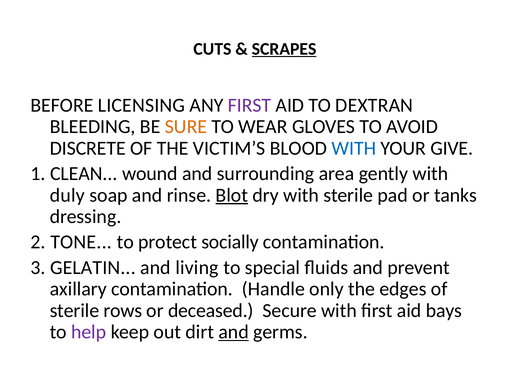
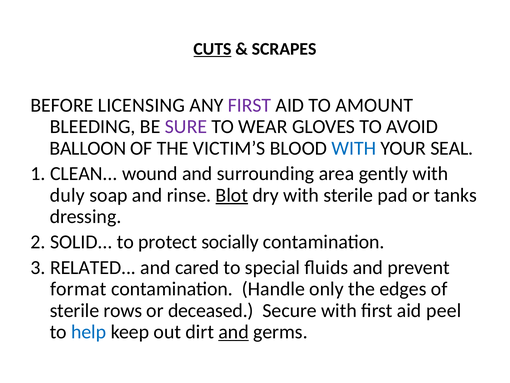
CUTS underline: none -> present
SCRAPES underline: present -> none
DEXTRAN: DEXTRAN -> AMOUNT
SURE colour: orange -> purple
DISCRETE: DISCRETE -> BALLOON
GIVE: GIVE -> SEAL
TONE: TONE -> SOLID
GELATIN: GELATIN -> RELATED
living: living -> cared
axillary: axillary -> format
bays: bays -> peel
help colour: purple -> blue
